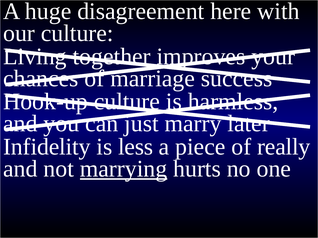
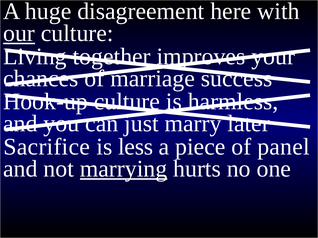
our underline: none -> present
Infidelity: Infidelity -> Sacrifice
really: really -> panel
